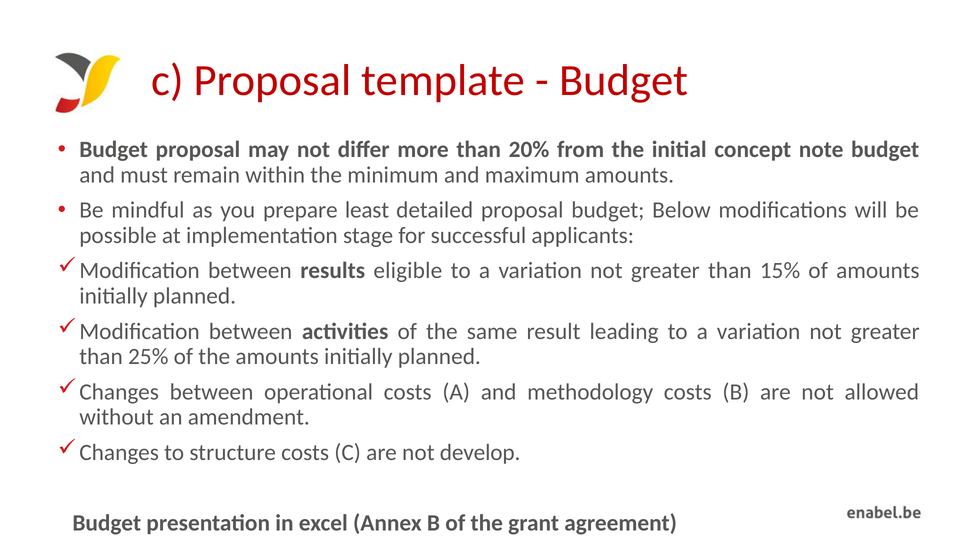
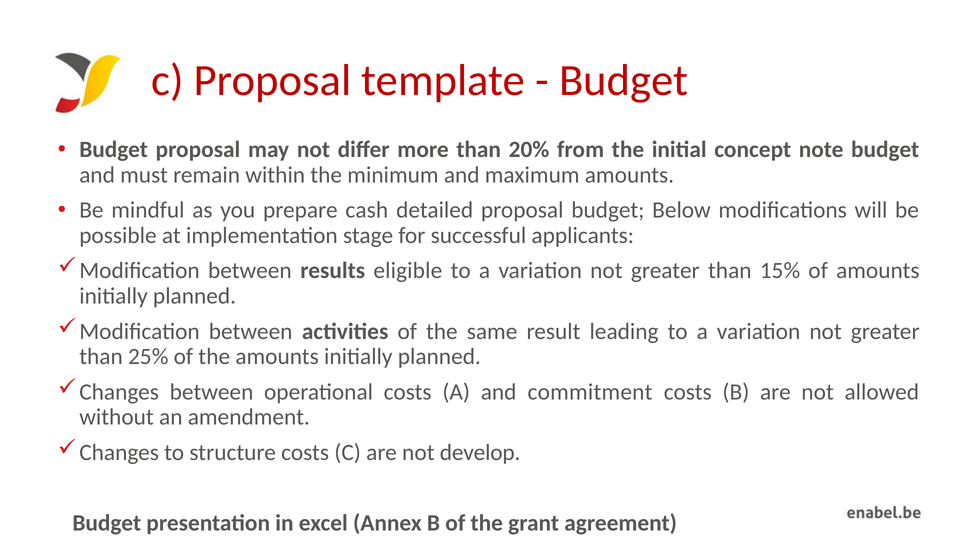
least: least -> cash
methodology: methodology -> commitment
